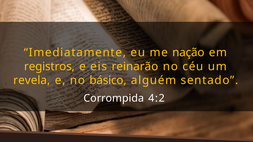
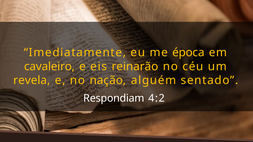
nação: nação -> época
registros: registros -> cavaleiro
básico: básico -> nação
Corrompida: Corrompida -> Respondiam
